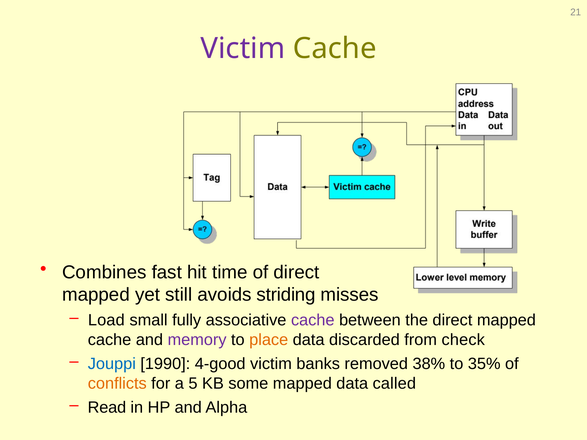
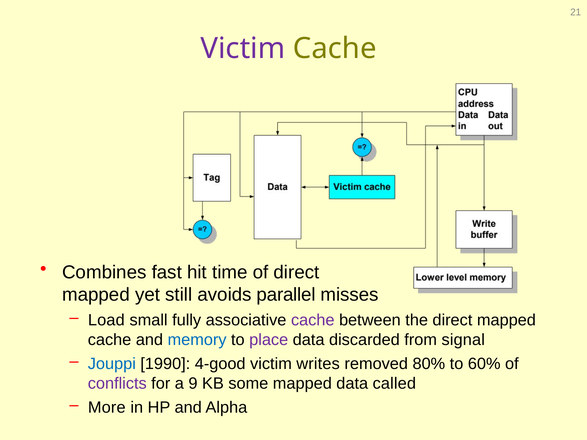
striding: striding -> parallel
memory colour: purple -> blue
place colour: orange -> purple
check: check -> signal
banks: banks -> writes
38%: 38% -> 80%
35%: 35% -> 60%
conflicts colour: orange -> purple
5: 5 -> 9
Read: Read -> More
